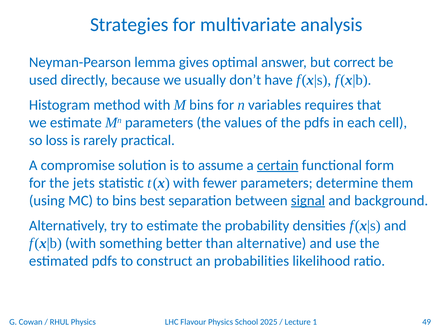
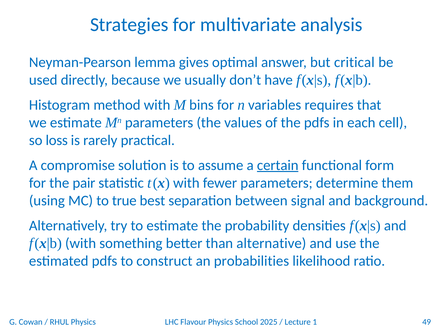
correct: correct -> critical
jets: jets -> pair
to bins: bins -> true
signal underline: present -> none
